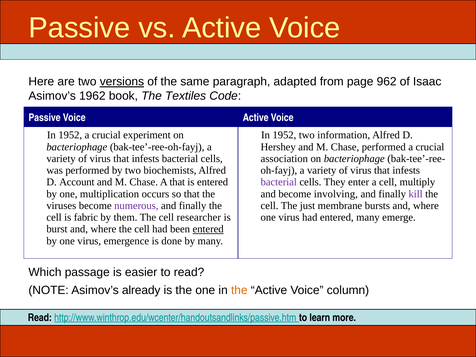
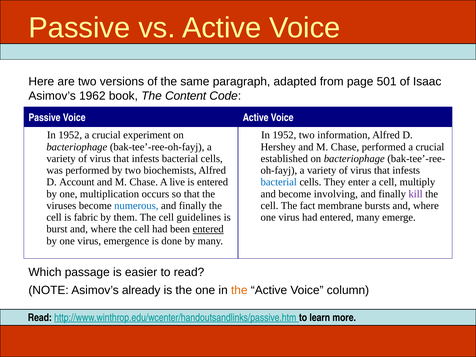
versions underline: present -> none
962: 962 -> 501
Textiles: Textiles -> Content
association: association -> established
A that: that -> live
bacterial at (279, 182) colour: purple -> blue
numerous colour: purple -> blue
just: just -> fact
researcher: researcher -> guidelines
